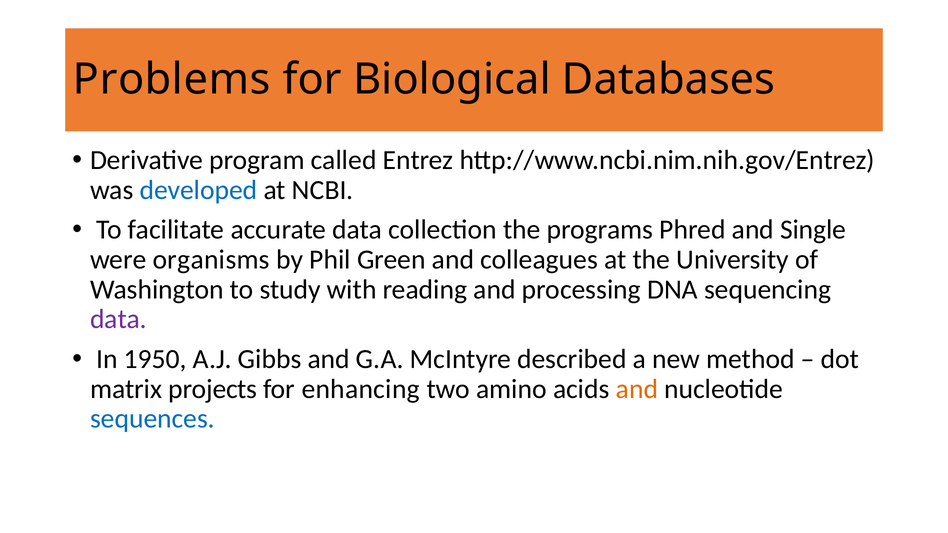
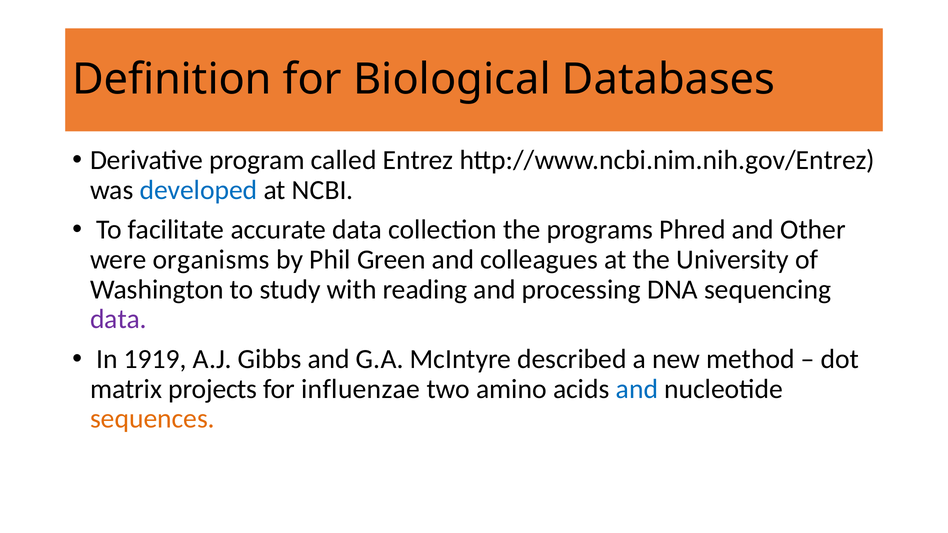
Problems: Problems -> Definition
Single: Single -> Other
1950: 1950 -> 1919
enhancing: enhancing -> influenzae
and at (637, 389) colour: orange -> blue
sequences colour: blue -> orange
